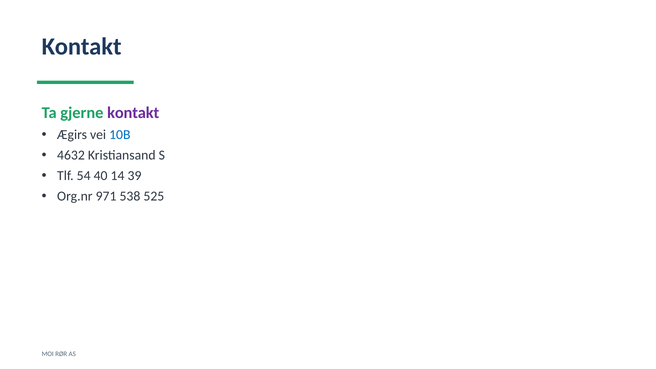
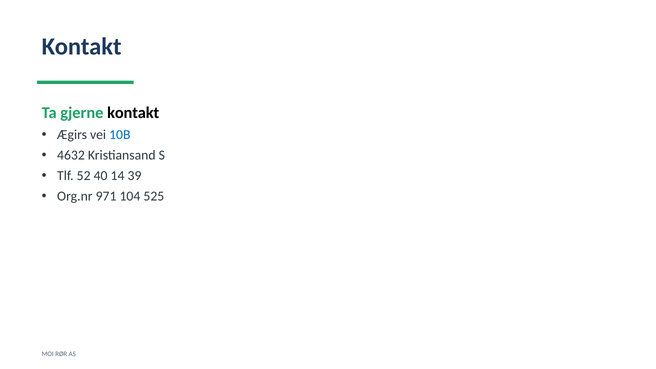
kontakt at (133, 113) colour: purple -> black
54: 54 -> 52
538: 538 -> 104
